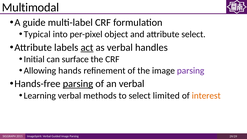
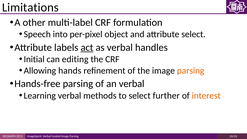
Multimodal: Multimodal -> Limitations
guide: guide -> other
Typical: Typical -> Speech
surface: surface -> editing
parsing at (191, 71) colour: purple -> orange
parsing at (78, 84) underline: present -> none
limited: limited -> further
